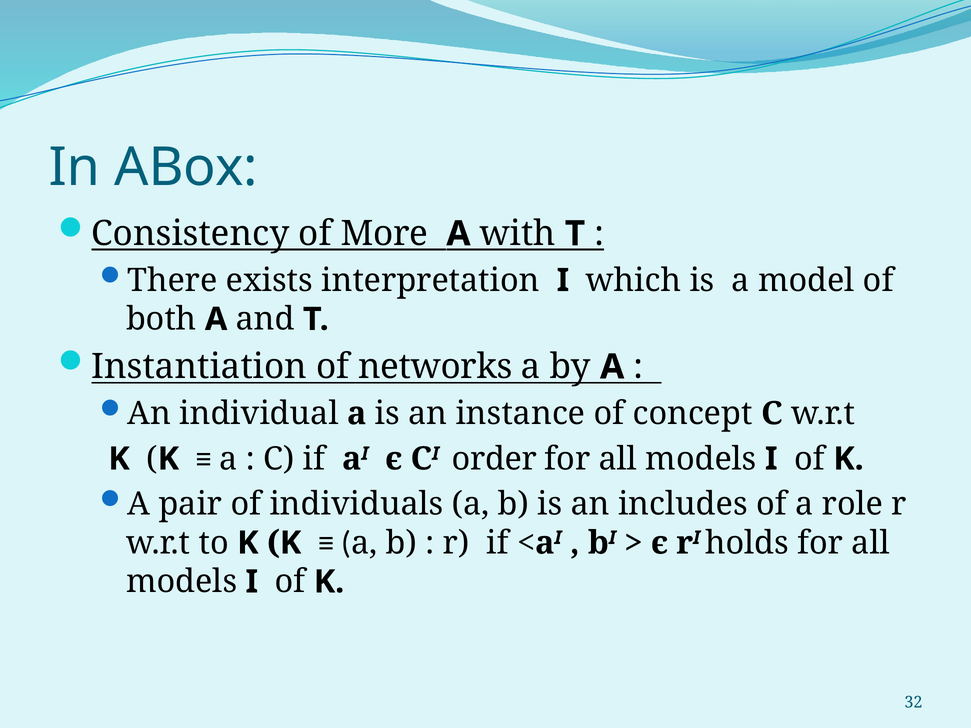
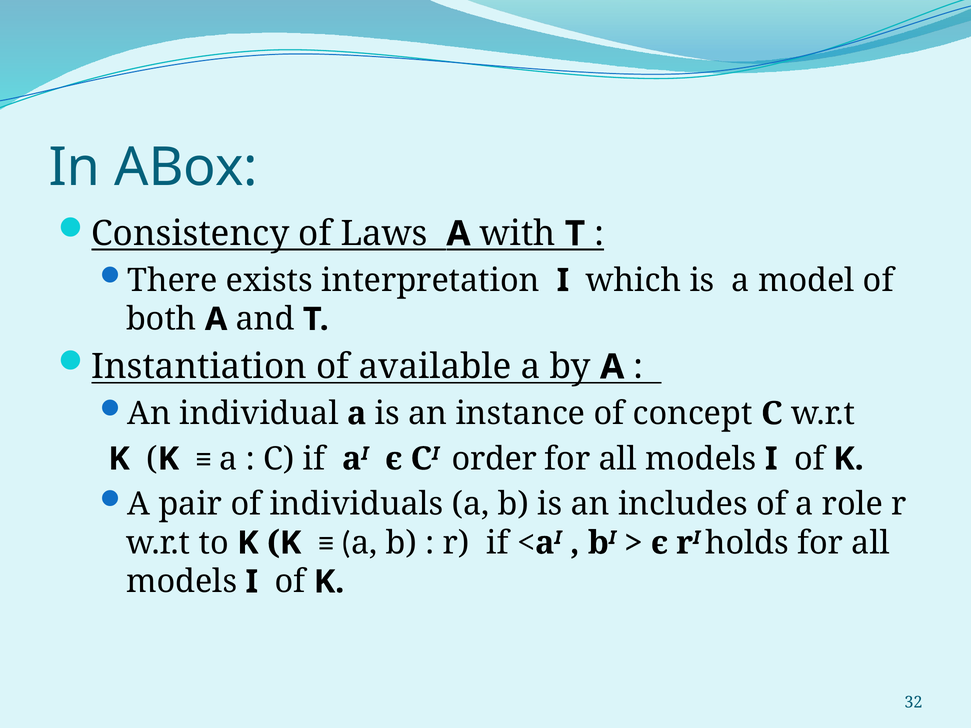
More: More -> Laws
networks: networks -> available
